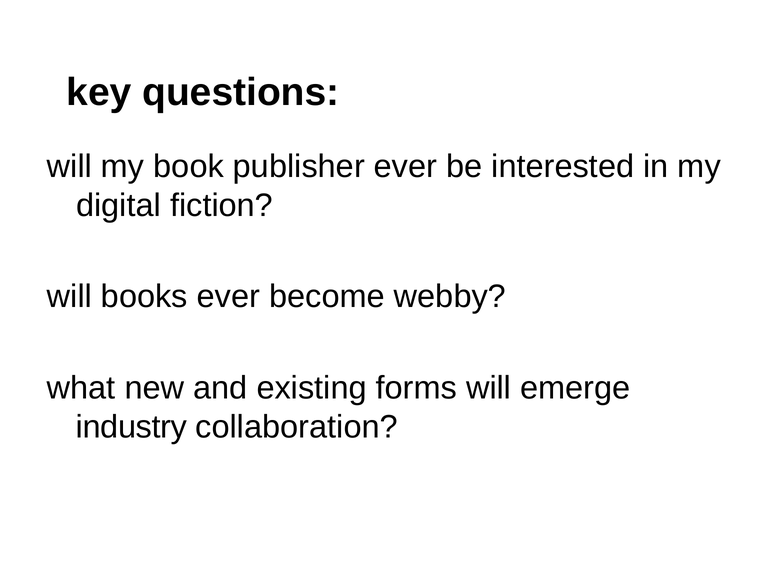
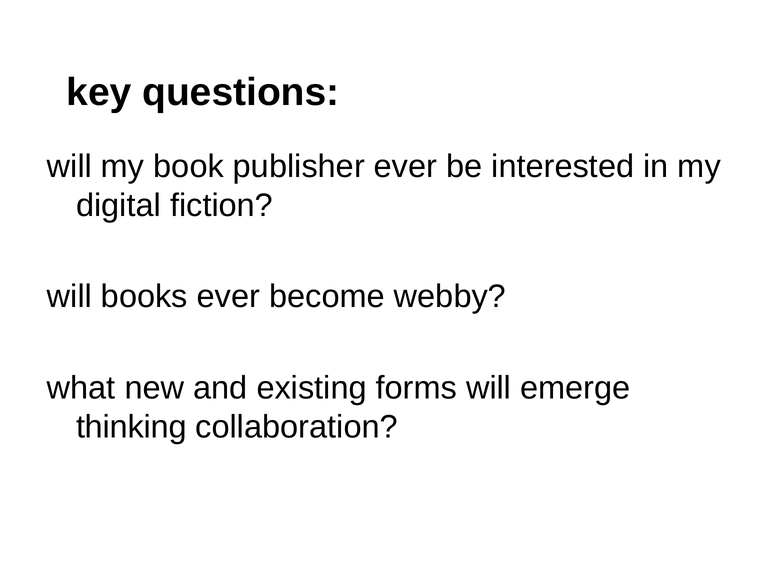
industry: industry -> thinking
